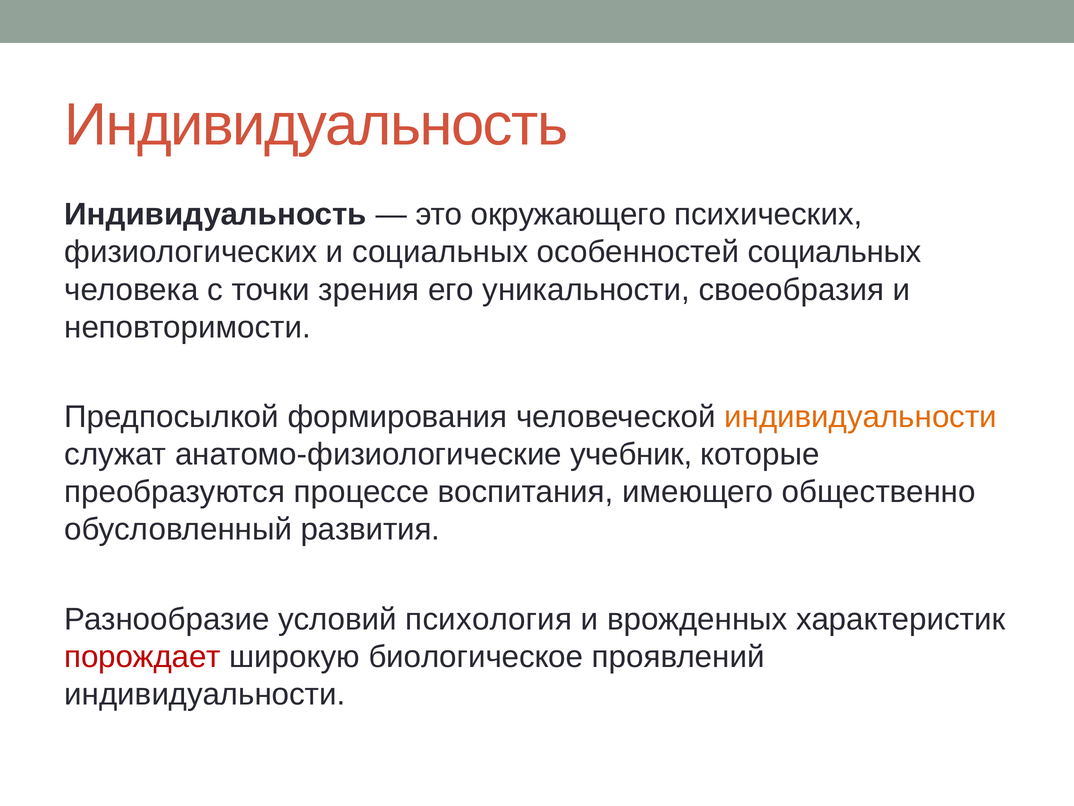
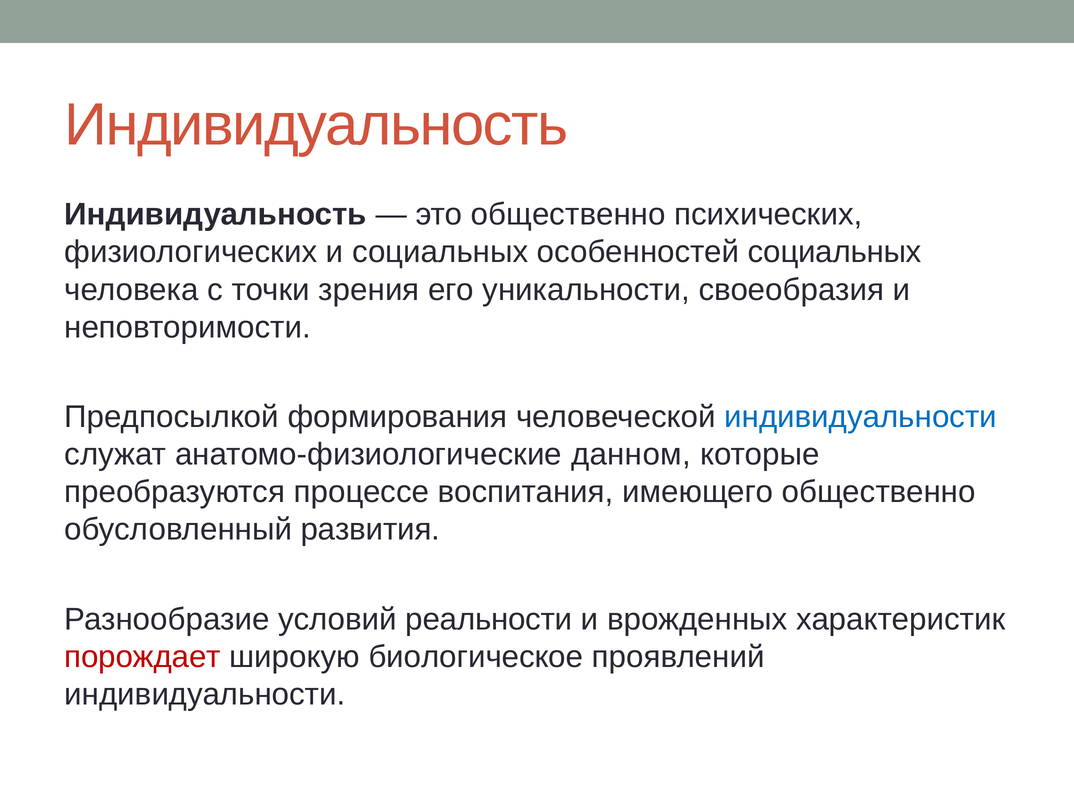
это окружающего: окружающего -> общественно
индивидуальности at (861, 417) colour: orange -> blue
учебник: учебник -> данном
психология: психология -> реальности
